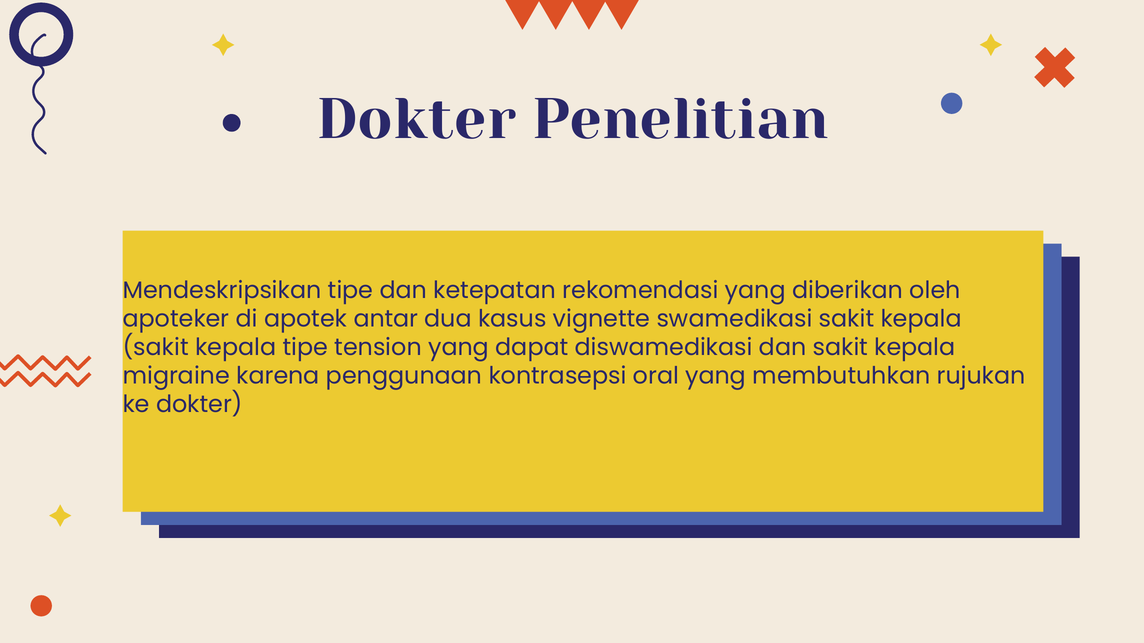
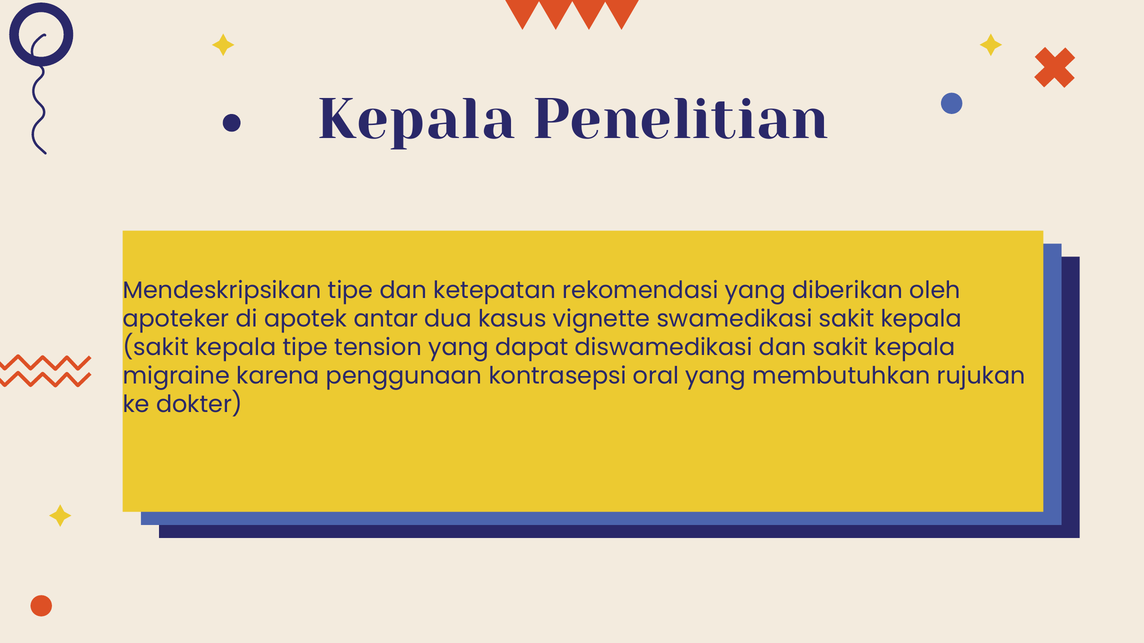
Dokter at (416, 120): Dokter -> Kepala
